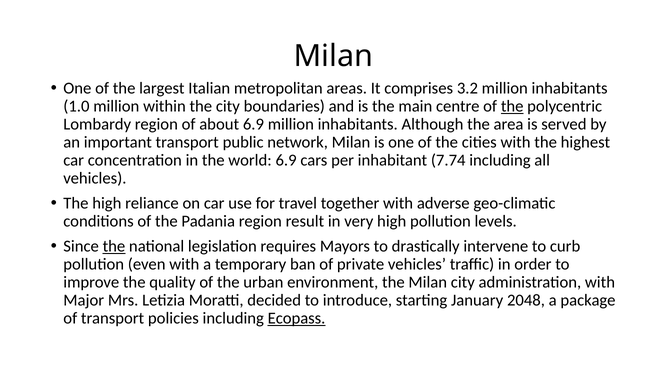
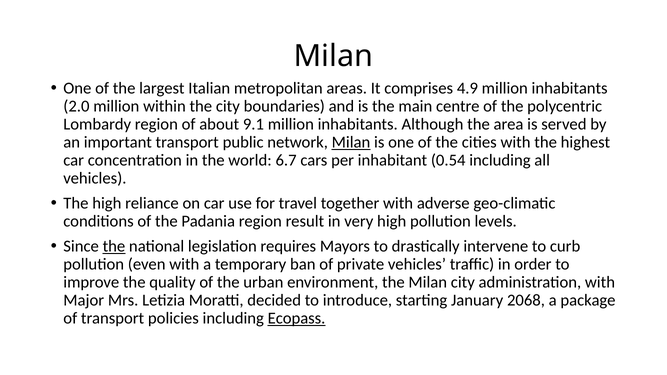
3.2: 3.2 -> 4.9
1.0: 1.0 -> 2.0
the at (512, 106) underline: present -> none
about 6.9: 6.9 -> 9.1
Milan at (351, 142) underline: none -> present
world 6.9: 6.9 -> 6.7
7.74: 7.74 -> 0.54
2048: 2048 -> 2068
